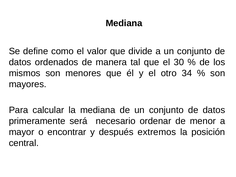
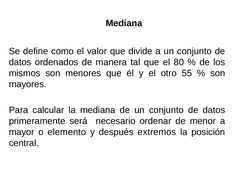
30: 30 -> 80
34: 34 -> 55
encontrar: encontrar -> elemento
